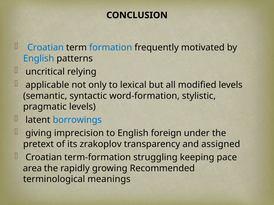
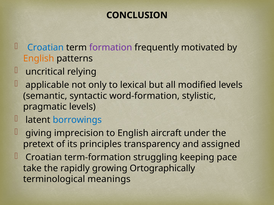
formation colour: blue -> purple
English at (39, 59) colour: blue -> orange
foreign: foreign -> aircraft
zrakoplov: zrakoplov -> principles
area: area -> take
Recommended: Recommended -> Ortographically
